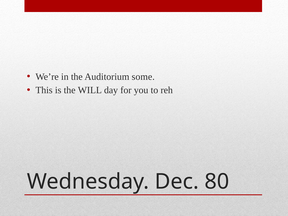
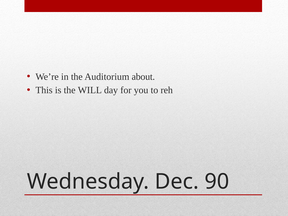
some: some -> about
80: 80 -> 90
